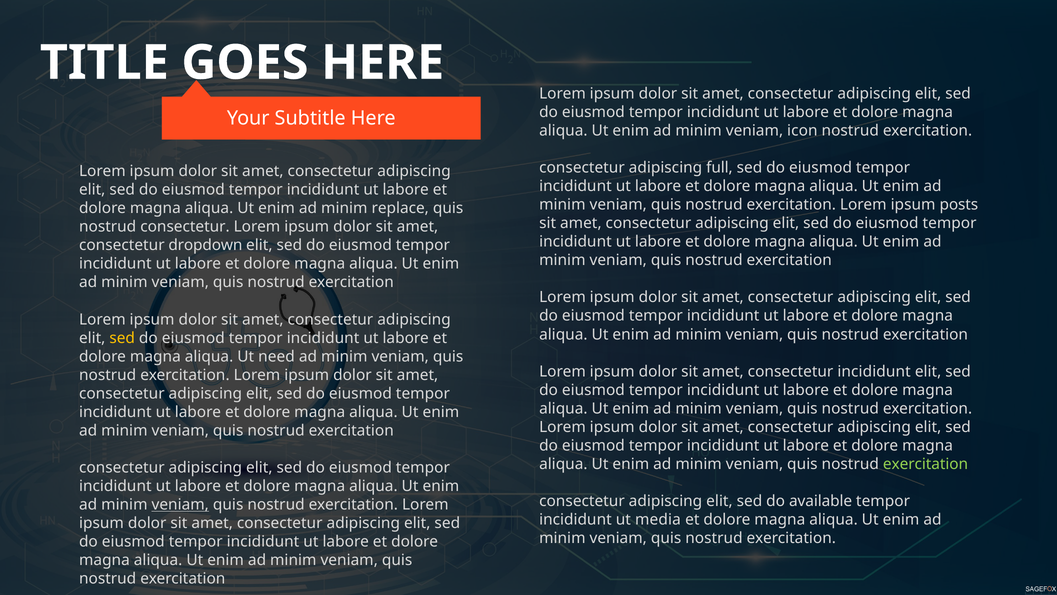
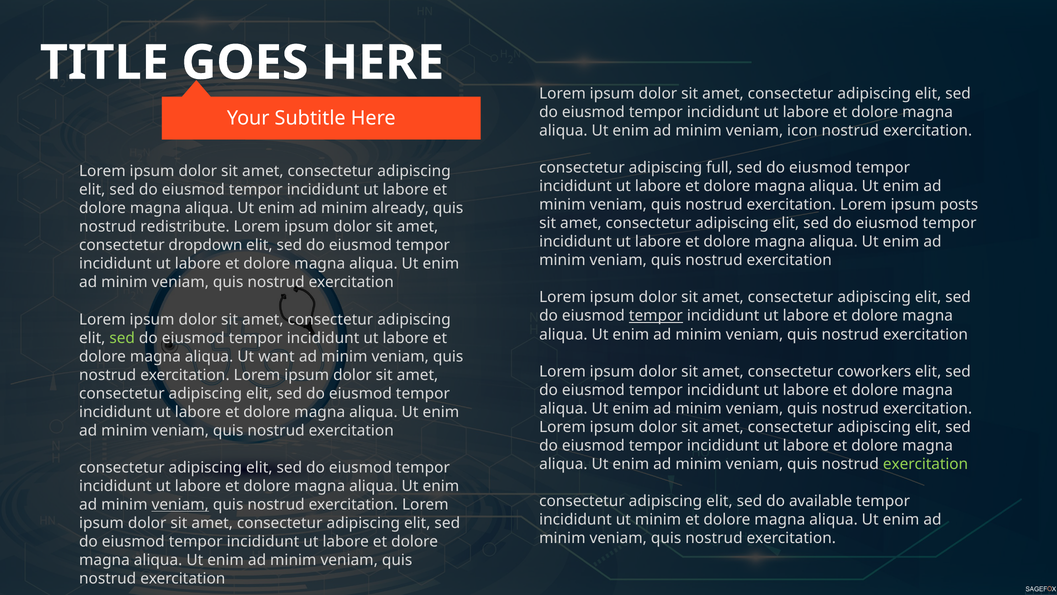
replace: replace -> already
nostrud consectetur: consectetur -> redistribute
tempor at (656, 316) underline: none -> present
sed at (122, 338) colour: yellow -> light green
need: need -> want
consectetur incididunt: incididunt -> coworkers
ut media: media -> minim
